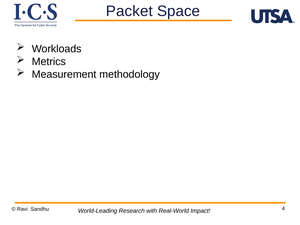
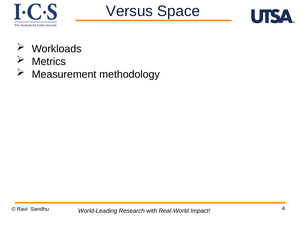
Packet: Packet -> Versus
